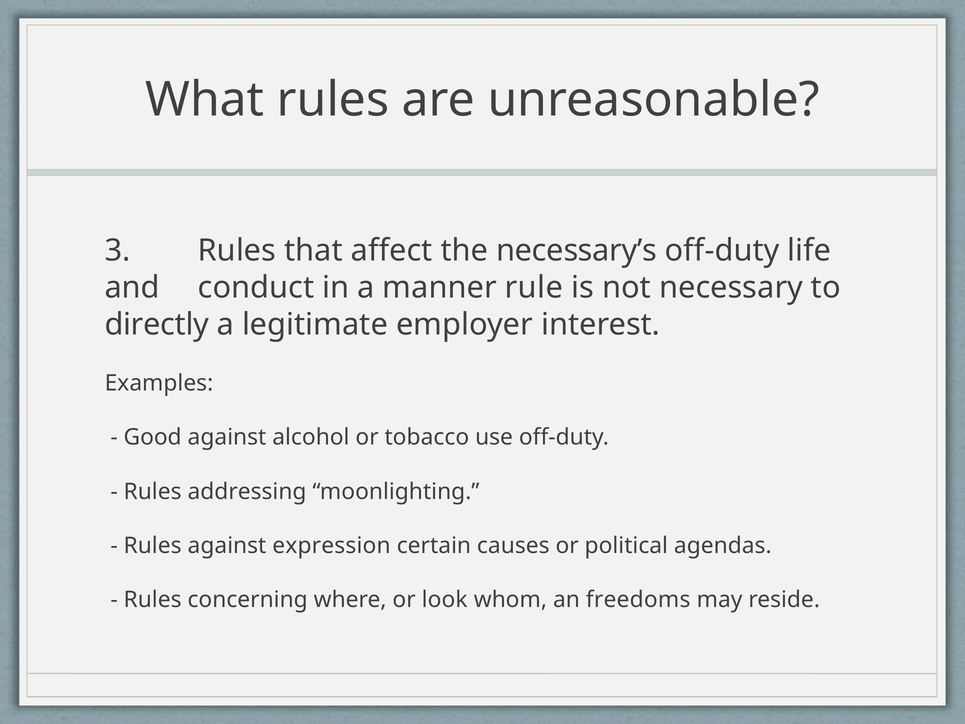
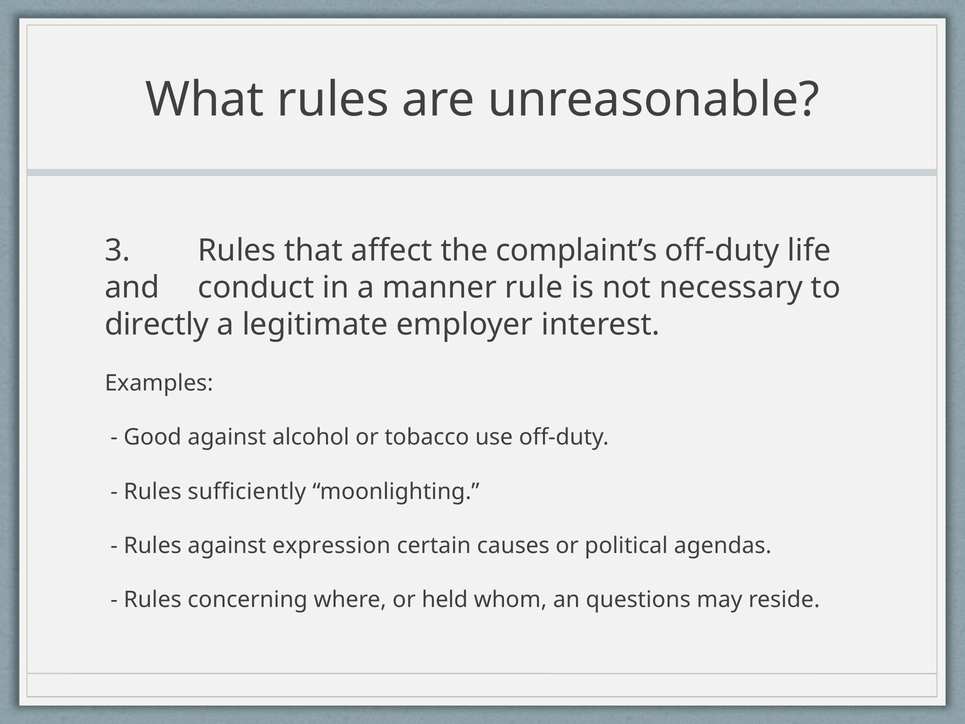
necessary’s: necessary’s -> complaint’s
addressing: addressing -> sufficiently
look: look -> held
freedoms: freedoms -> questions
